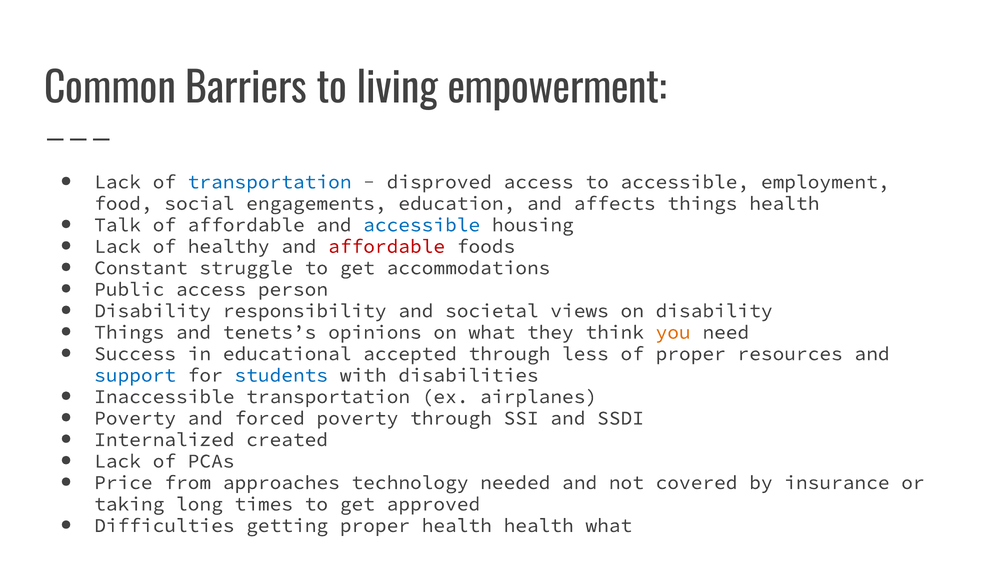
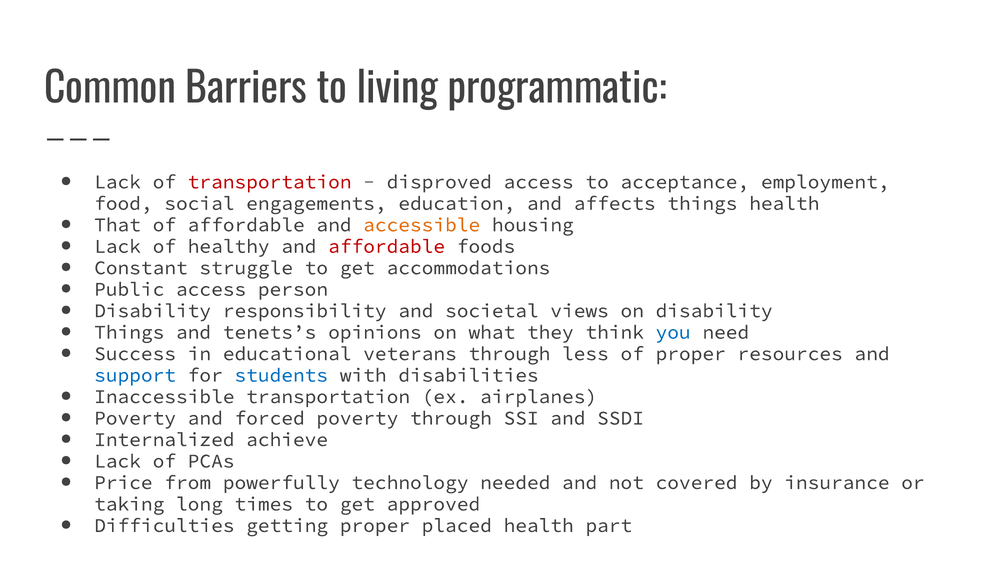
empowerment: empowerment -> programmatic
transportation at (270, 182) colour: blue -> red
to accessible: accessible -> acceptance
Talk: Talk -> That
accessible at (422, 225) colour: blue -> orange
you colour: orange -> blue
accepted: accepted -> veterans
created: created -> achieve
approaches: approaches -> powerfully
proper health: health -> placed
health what: what -> part
